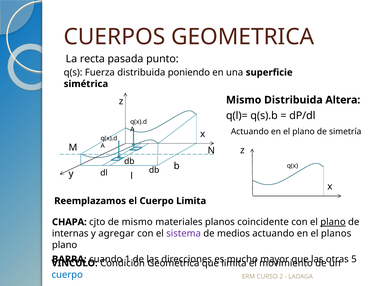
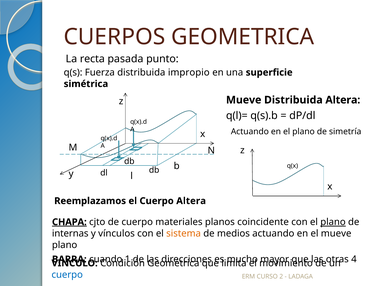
poniendo: poniendo -> impropio
Mismo at (244, 100): Mismo -> Mueve
Cuerpo Limita: Limita -> Altera
CHAPA underline: none -> present
de mismo: mismo -> cuerpo
agregar: agregar -> vínculos
sistema colour: purple -> orange
el planos: planos -> mueve
5: 5 -> 4
